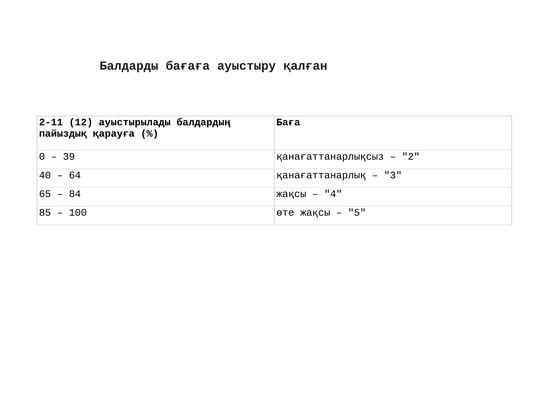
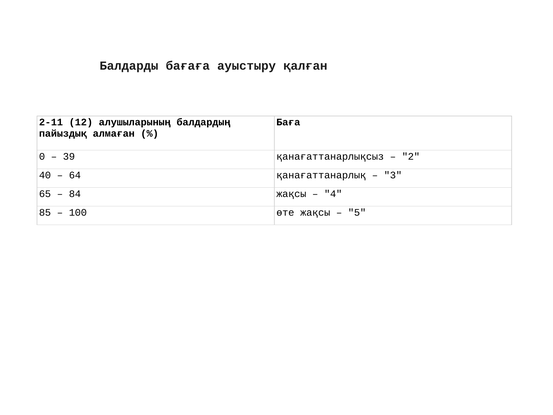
ауыстырылады: ауыстырылады -> алушыларының
қарауға: қарауға -> алмаған
